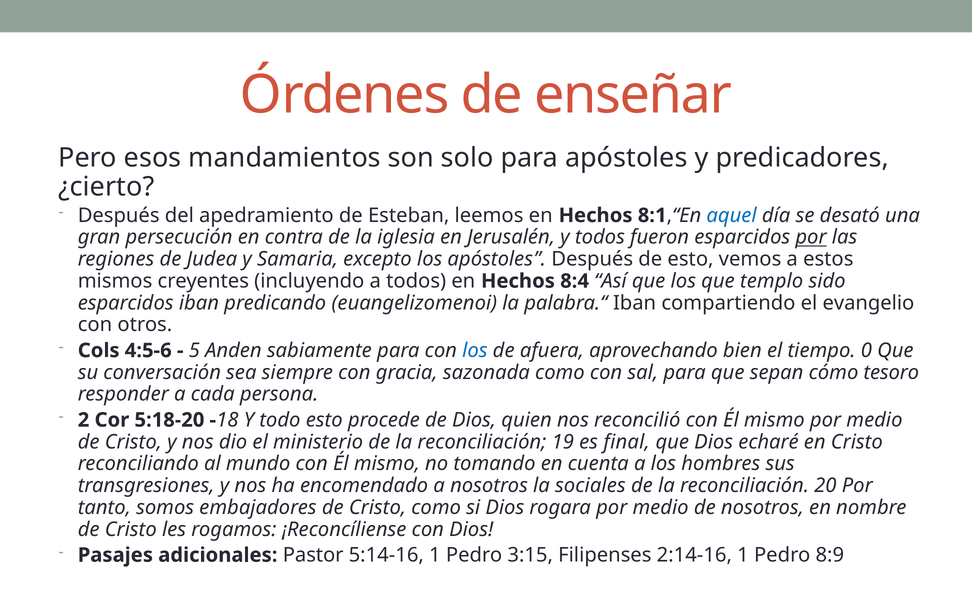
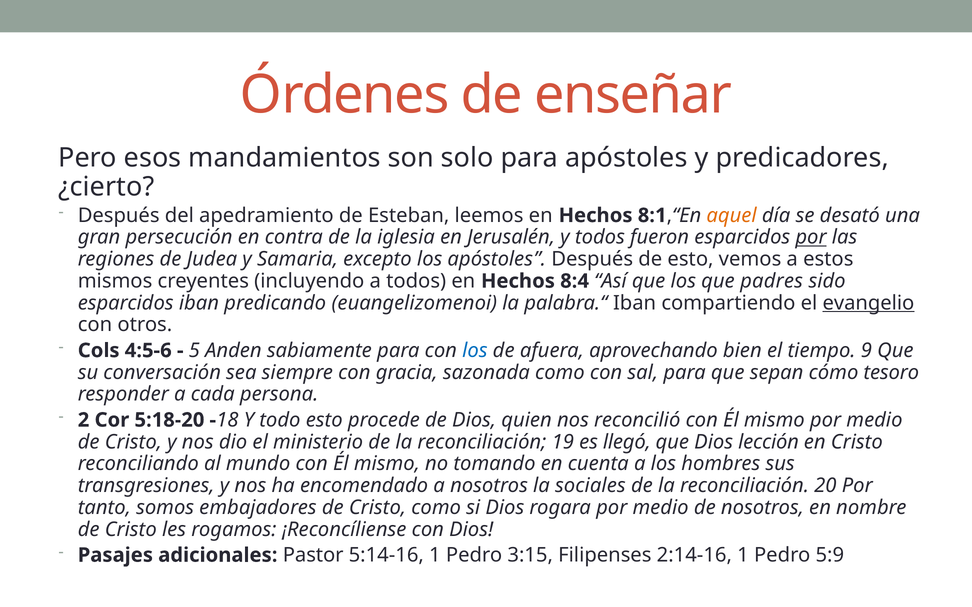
aquel colour: blue -> orange
templo: templo -> padres
evangelio underline: none -> present
0: 0 -> 9
final: final -> llegó
echaré: echaré -> lección
8:9: 8:9 -> 5:9
